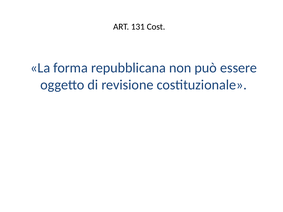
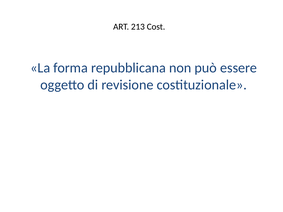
131: 131 -> 213
